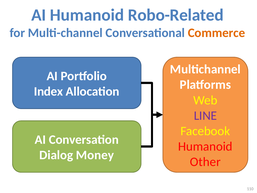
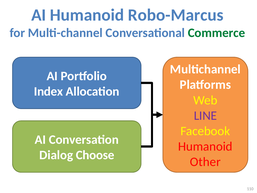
Robo-Related: Robo-Related -> Robo-Marcus
Commerce colour: orange -> green
Money: Money -> Choose
